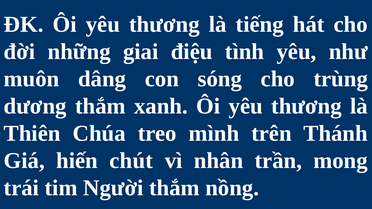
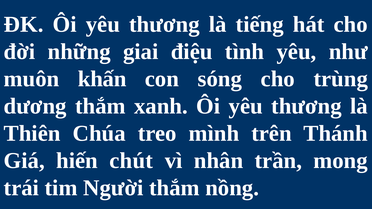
dâng: dâng -> khấn
